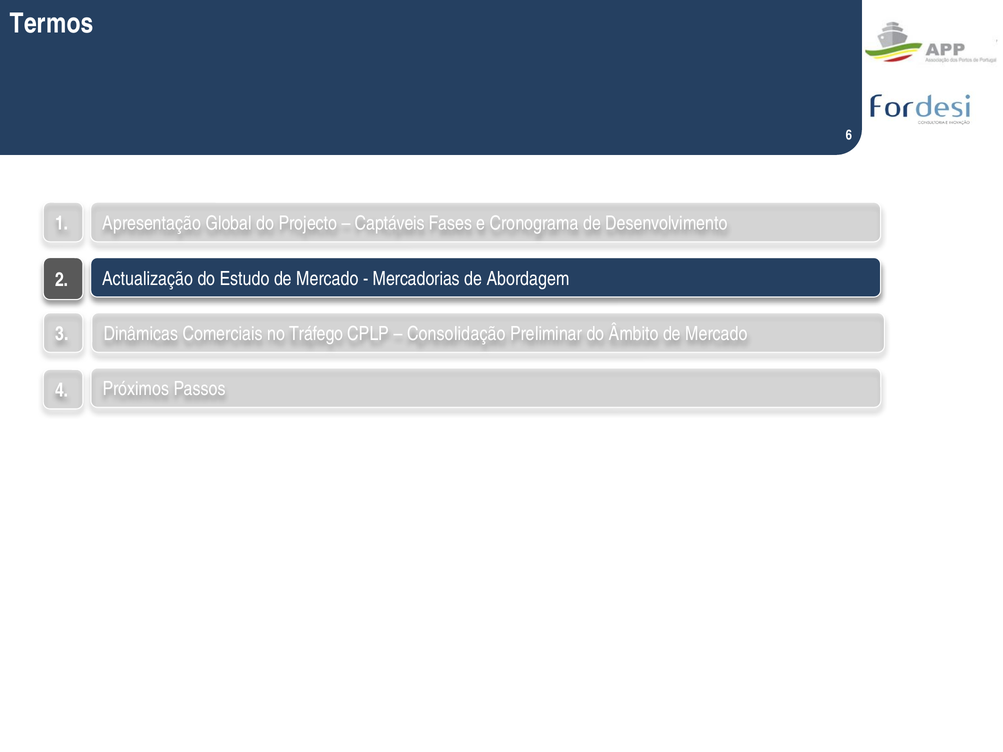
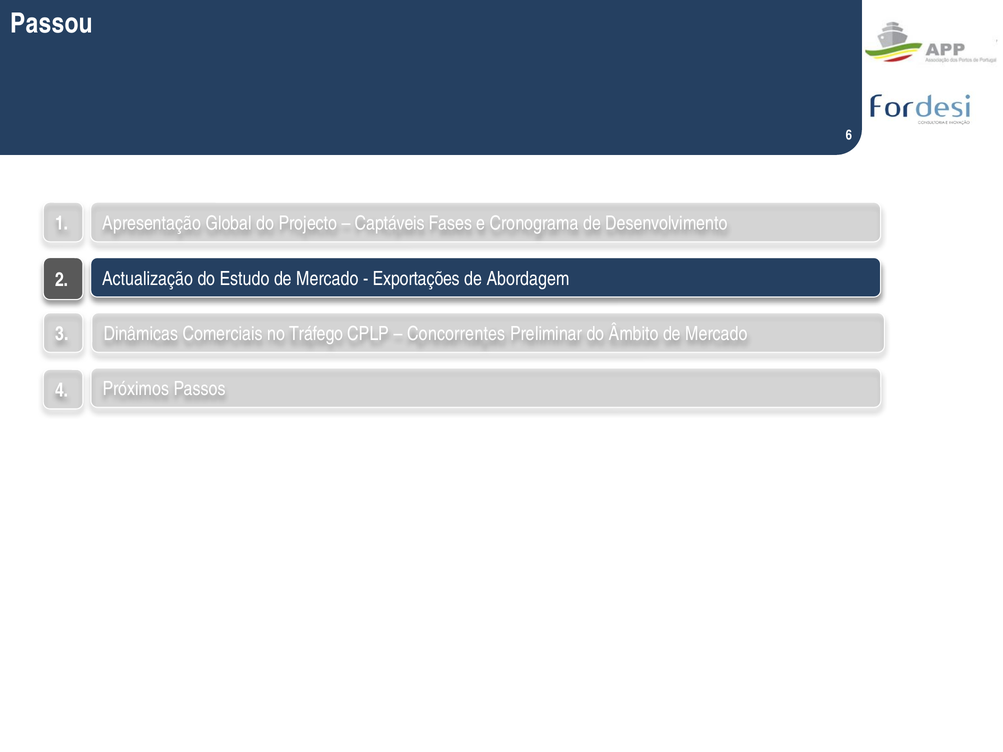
Termos: Termos -> Passou
Mercadorias: Mercadorias -> Exportações
Consolidação: Consolidação -> Concorrentes
